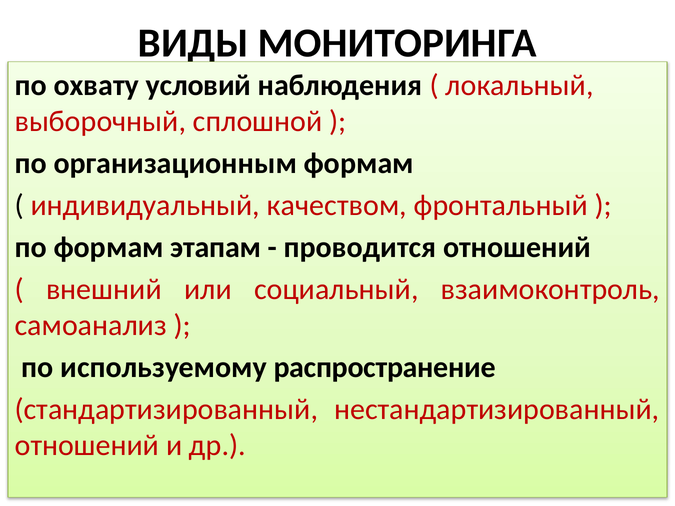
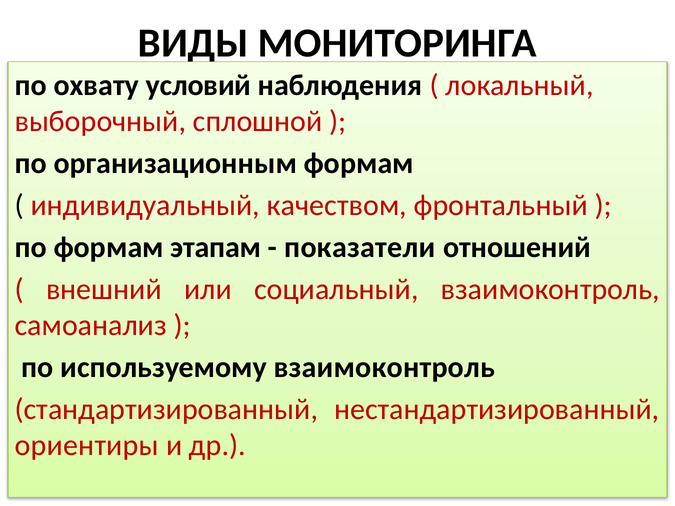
проводится: проводится -> показатели
используемому распространение: распространение -> взаимоконтроль
отношений at (87, 446): отношений -> ориентиры
